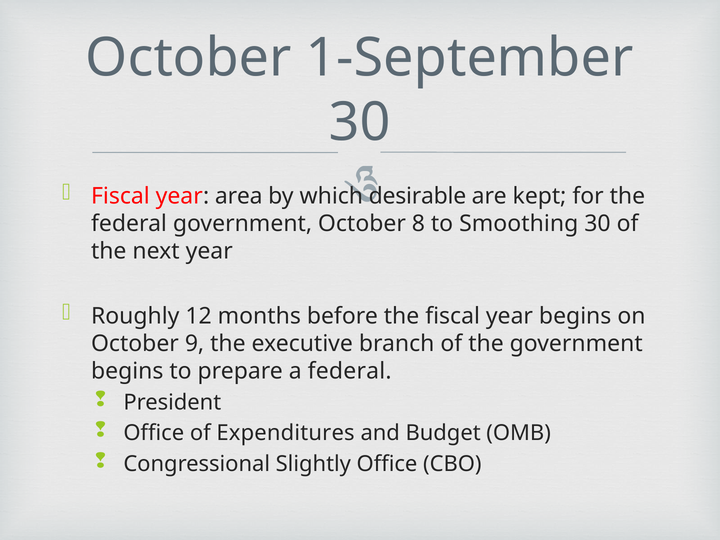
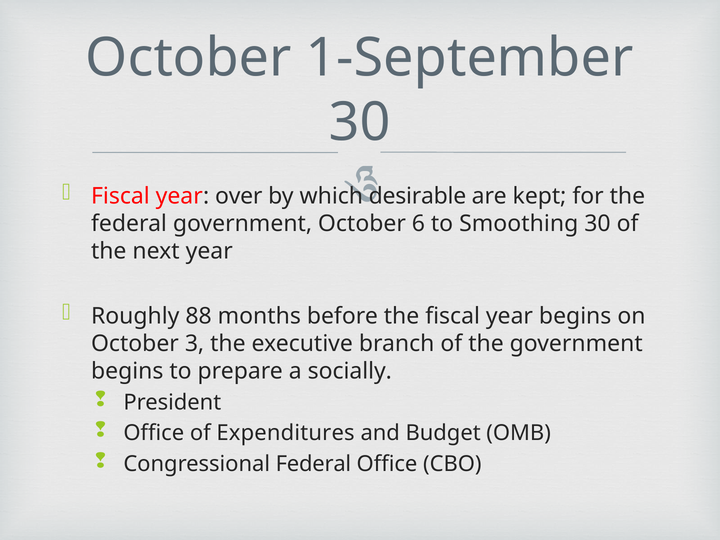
area: area -> over
8: 8 -> 6
12: 12 -> 88
9: 9 -> 3
a federal: federal -> socially
Congressional Slightly: Slightly -> Federal
